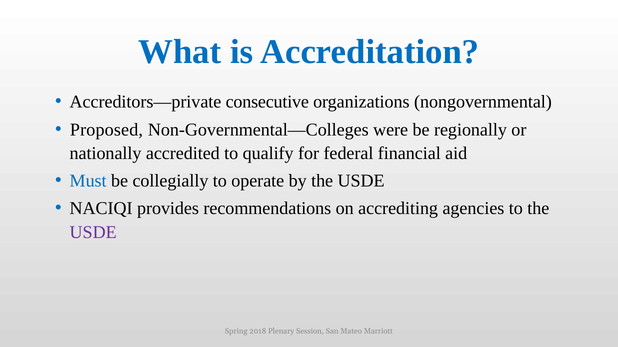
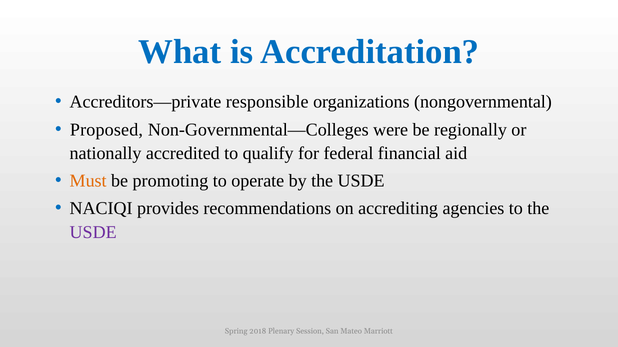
consecutive: consecutive -> responsible
Must colour: blue -> orange
collegially: collegially -> promoting
